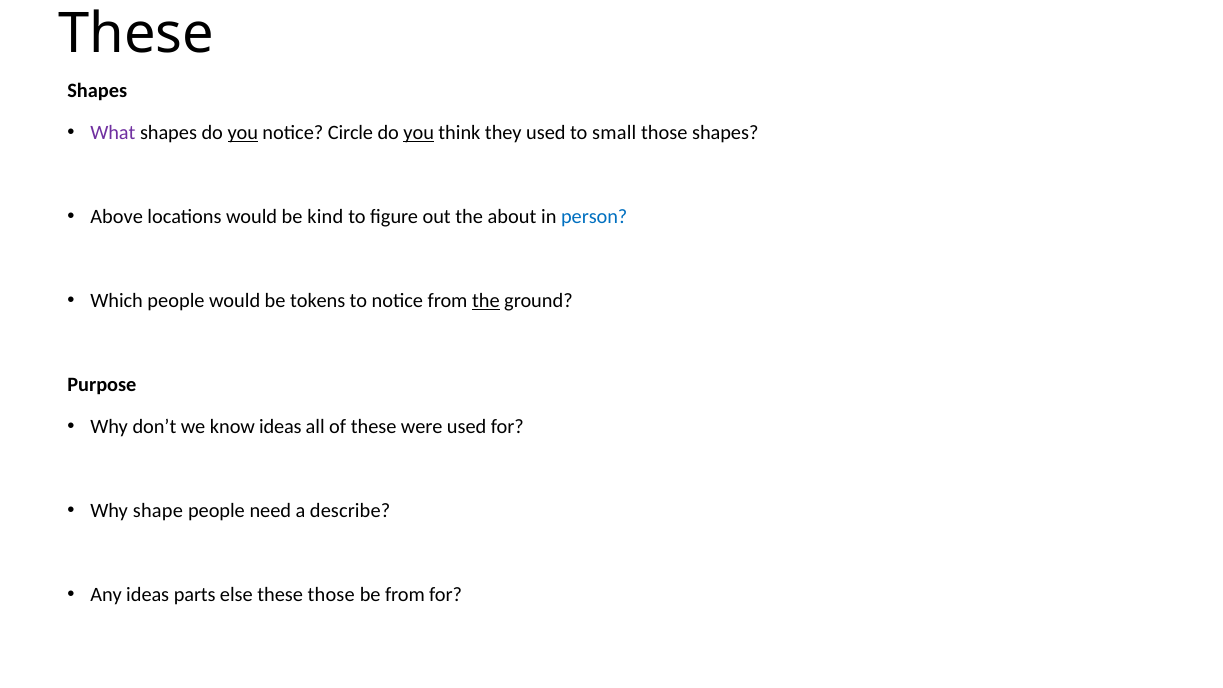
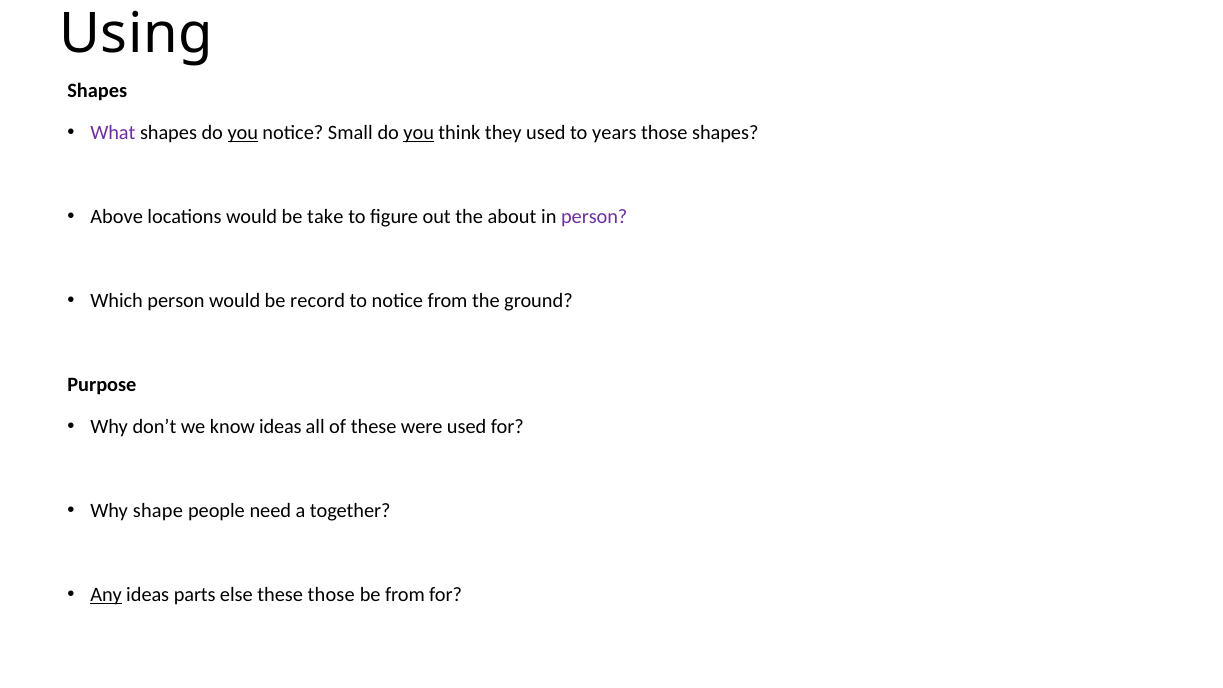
These at (136, 34): These -> Using
Circle: Circle -> Small
small: small -> years
kind: kind -> take
person at (594, 217) colour: blue -> purple
Which people: people -> person
tokens: tokens -> record
the at (486, 301) underline: present -> none
describe: describe -> together
Any underline: none -> present
